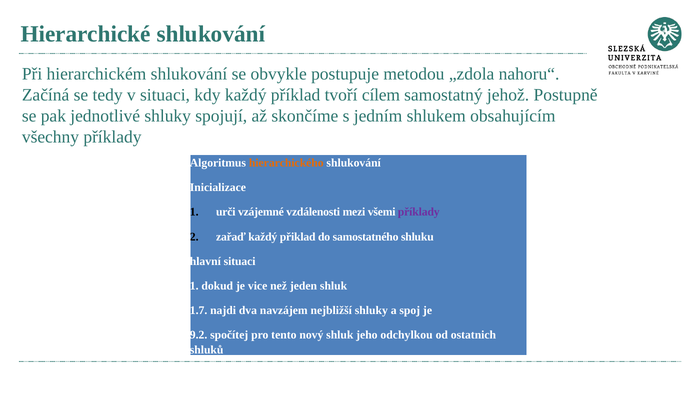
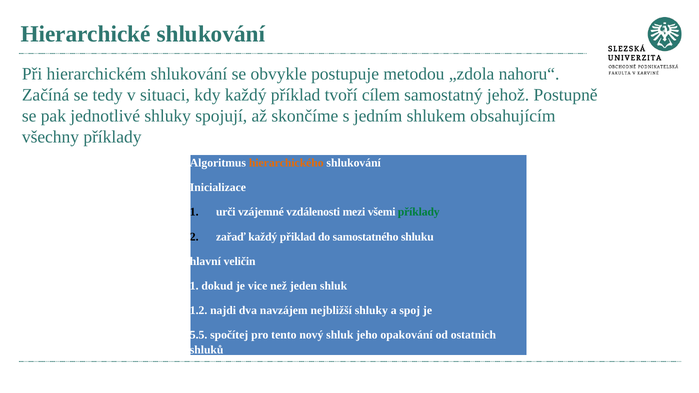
příklady at (419, 212) colour: purple -> green
hlavní situaci: situaci -> veličin
1.7: 1.7 -> 1.2
9.2: 9.2 -> 5.5
odchylkou: odchylkou -> opakování
